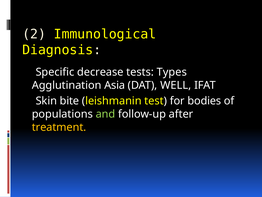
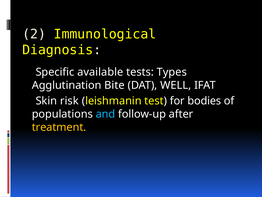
decrease: decrease -> available
Asia: Asia -> Bite
bite: bite -> risk
and colour: light green -> light blue
